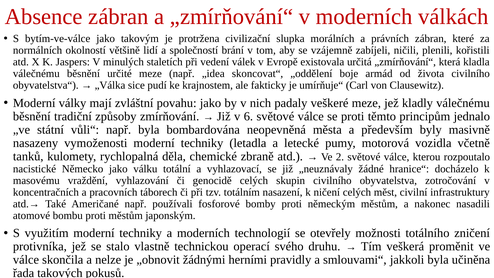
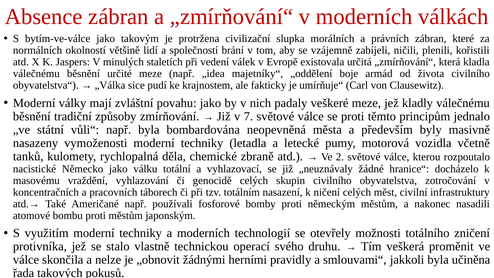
skoncovat“: skoncovat“ -> majetníky“
6: 6 -> 7
